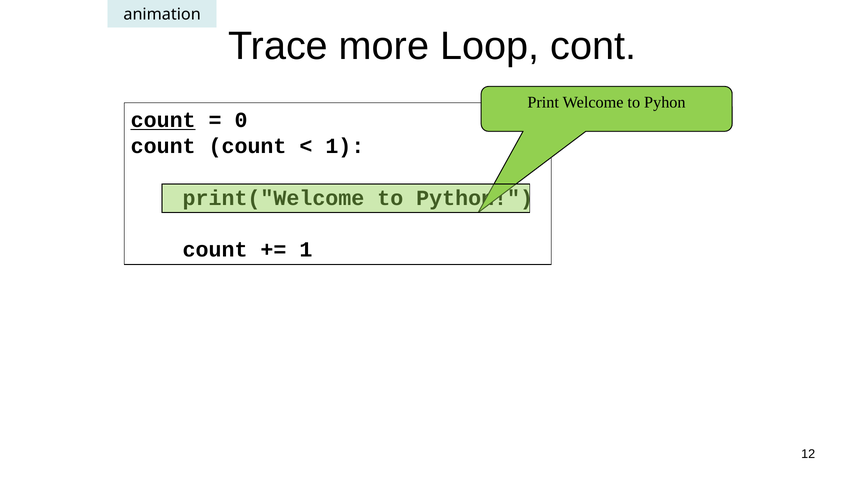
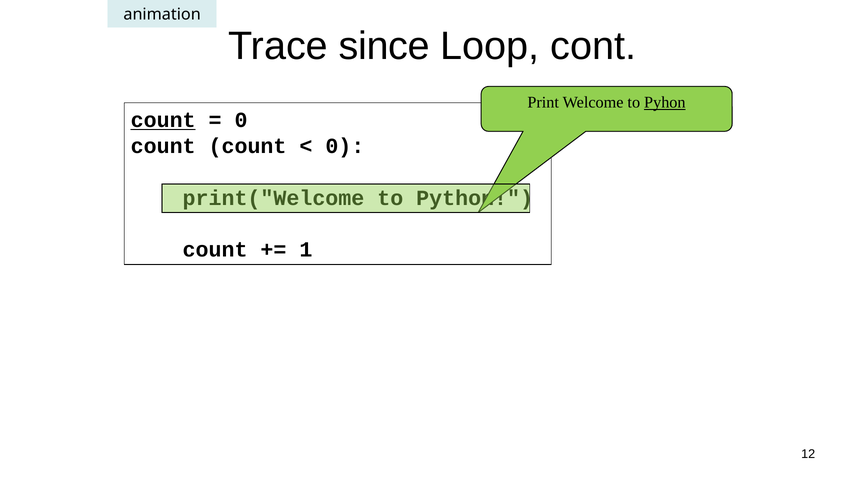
more: more -> since
Pyhon underline: none -> present
1 at (345, 146): 1 -> 0
